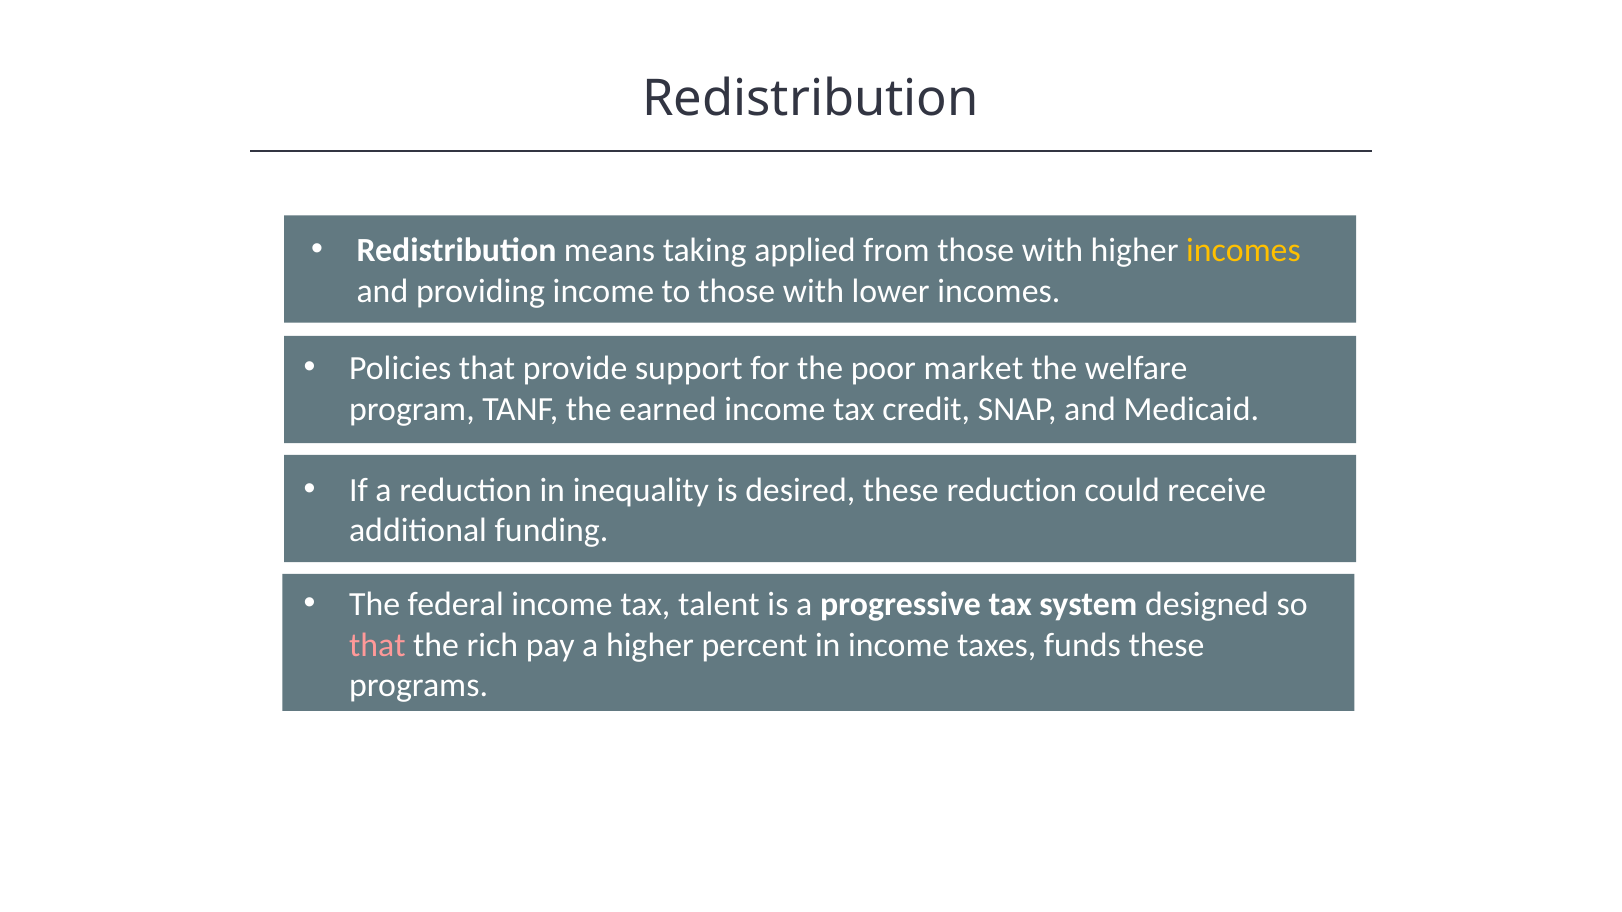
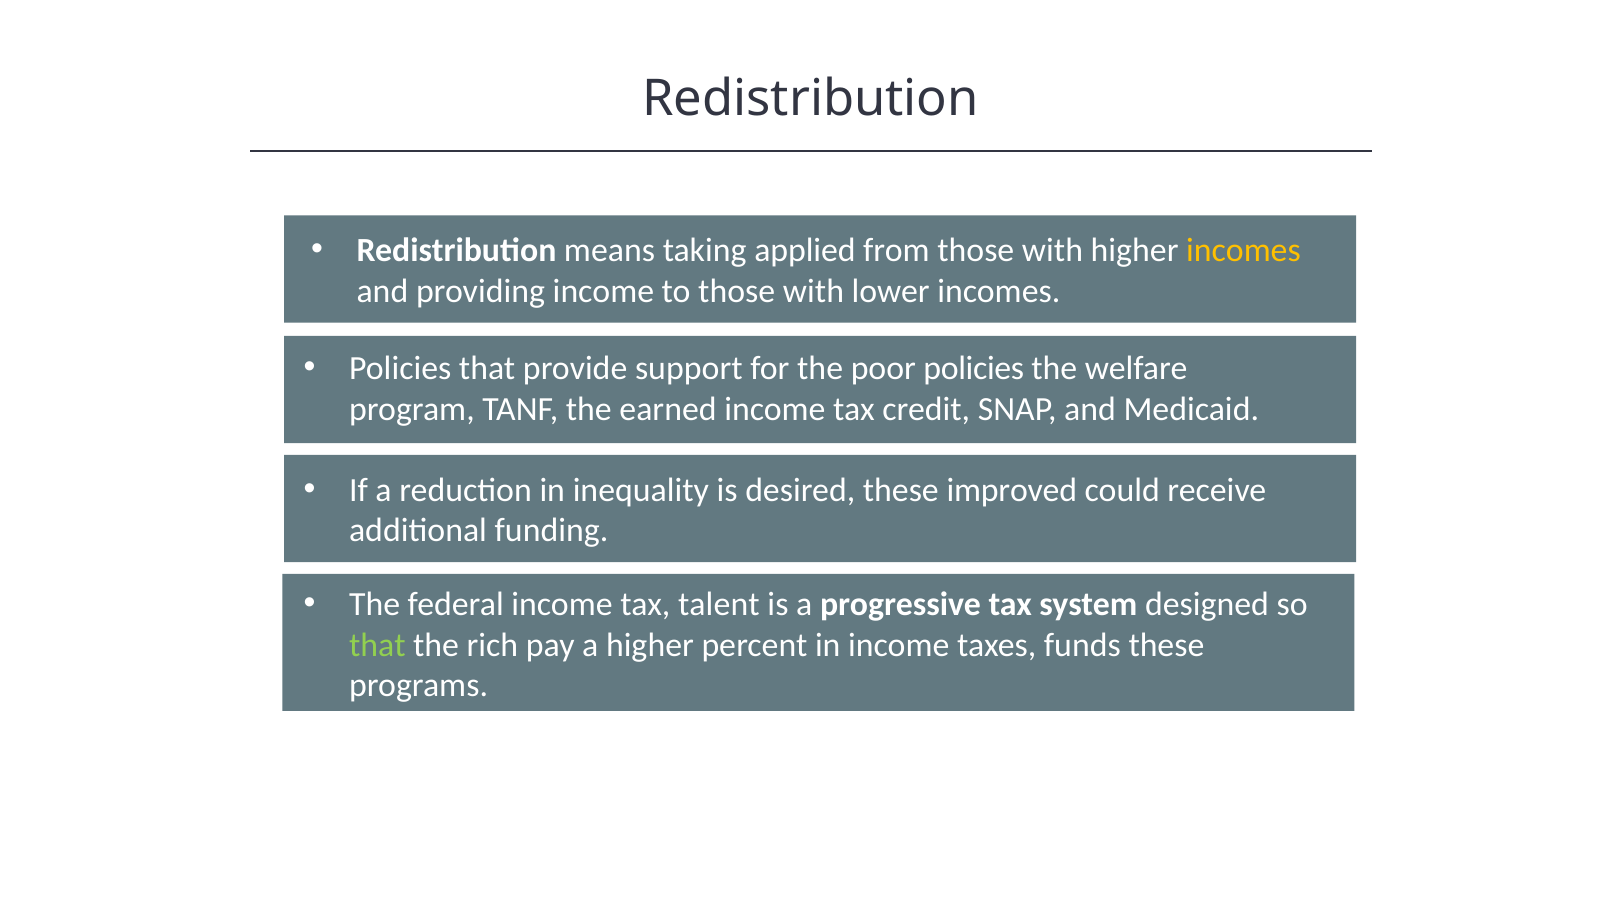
poor market: market -> policies
these reduction: reduction -> improved
that at (377, 645) colour: pink -> light green
